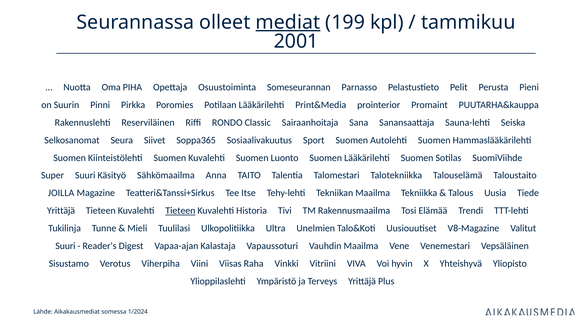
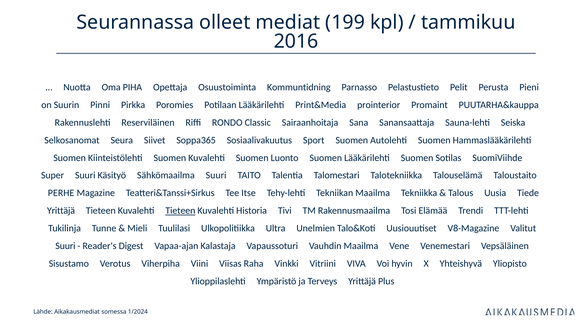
mediat underline: present -> none
2001: 2001 -> 2016
Someseurannan: Someseurannan -> Kommuntidning
Sähkömaailma Anna: Anna -> Suuri
JOILLA: JOILLA -> PERHE
